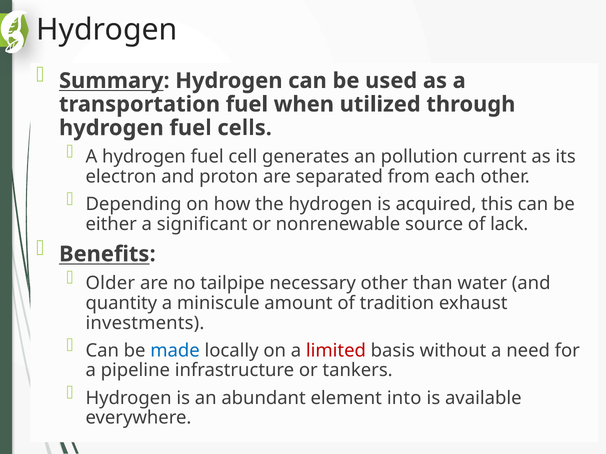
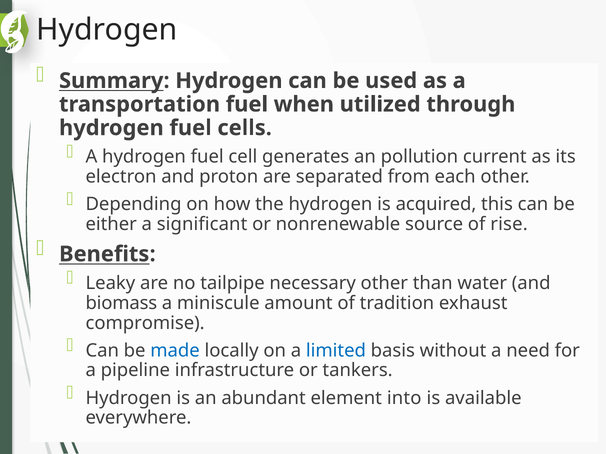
lack: lack -> rise
Older: Older -> Leaky
quantity: quantity -> biomass
investments: investments -> compromise
limited colour: red -> blue
